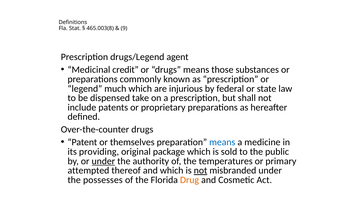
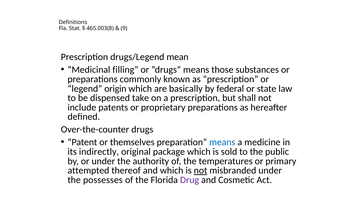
agent: agent -> mean
credit: credit -> filling
much: much -> origin
injurious: injurious -> basically
providing: providing -> indirectly
under at (103, 161) underline: present -> none
Drug colour: orange -> purple
